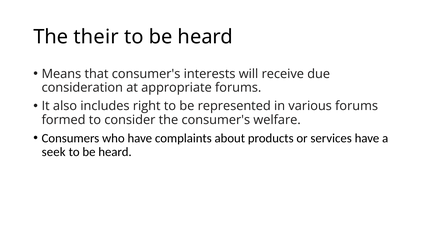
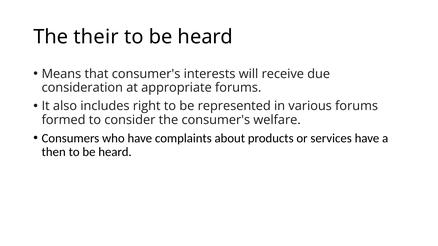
seek: seek -> then
